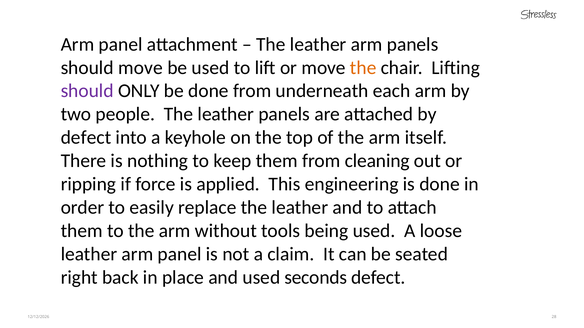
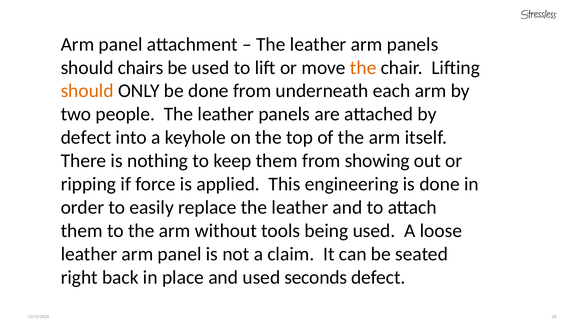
should move: move -> chairs
should at (87, 91) colour: purple -> orange
cleaning: cleaning -> showing
